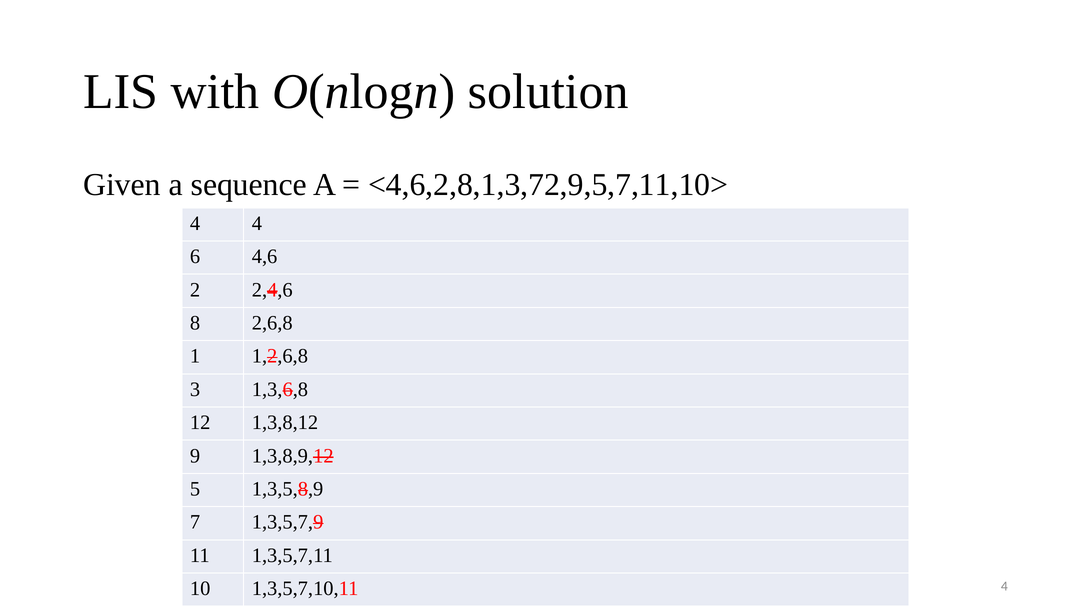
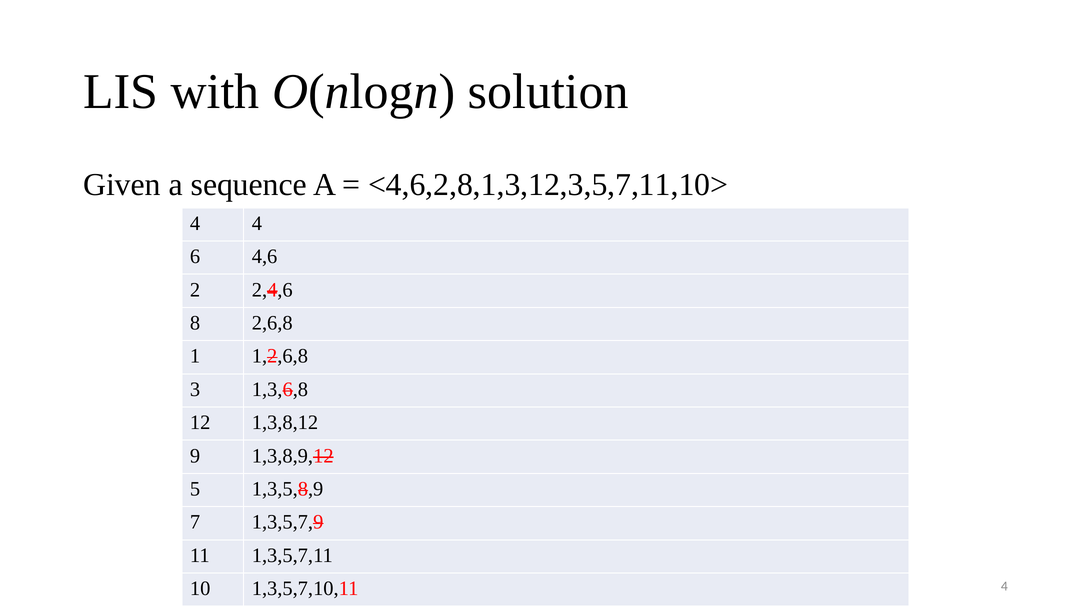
<4,6,2,8,1,3,72,9,5,7,11,10>: <4,6,2,8,1,3,72,9,5,7,11,10> -> <4,6,2,8,1,3,12,3,5,7,11,10>
